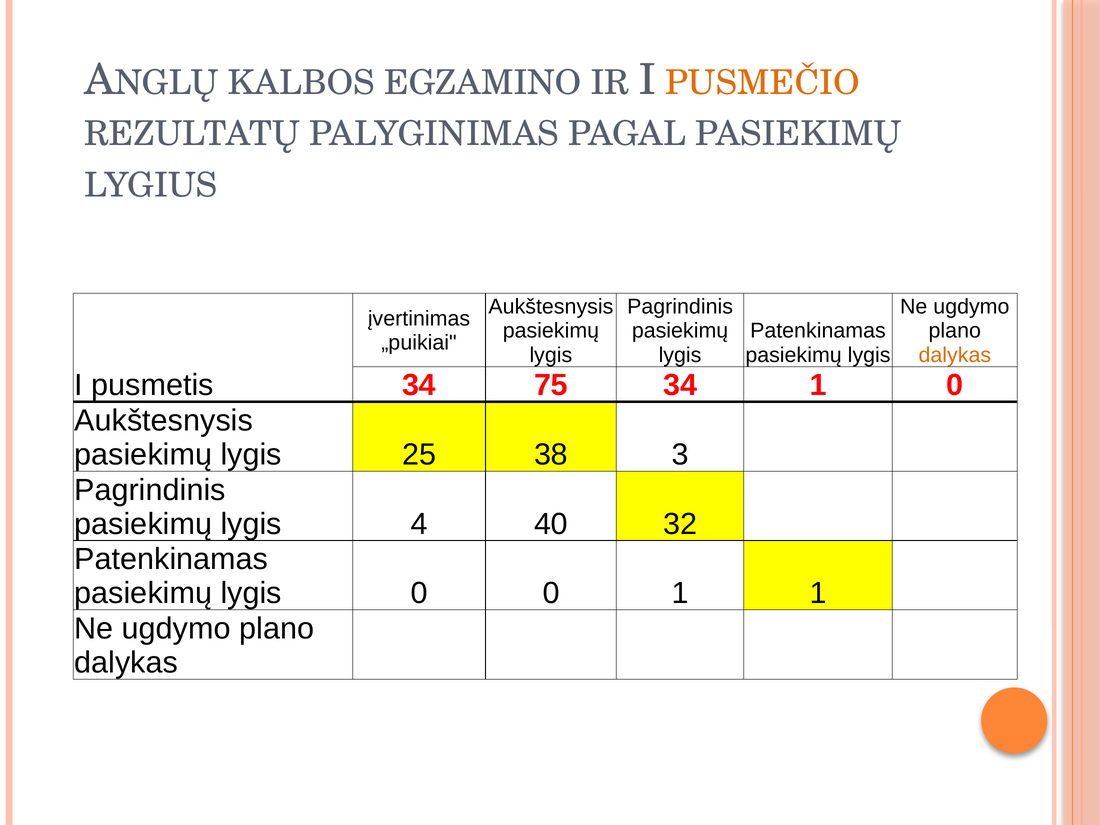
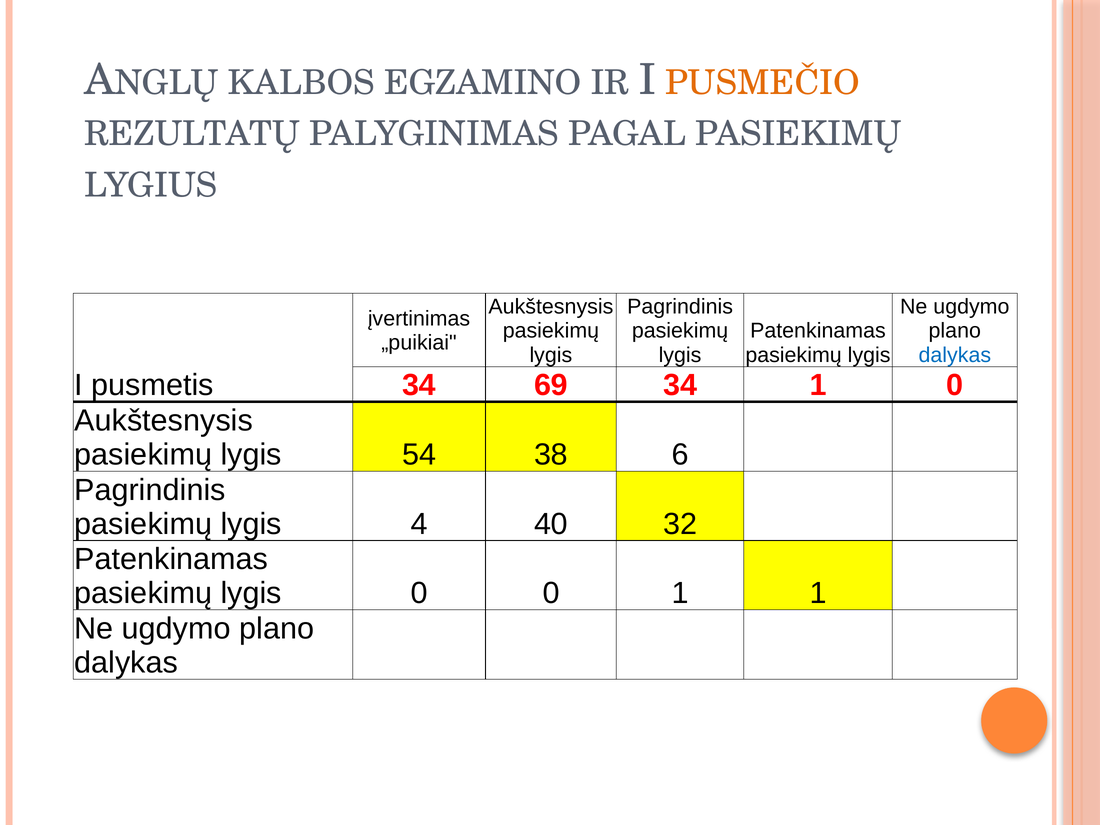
dalykas at (955, 355) colour: orange -> blue
75: 75 -> 69
25: 25 -> 54
3: 3 -> 6
